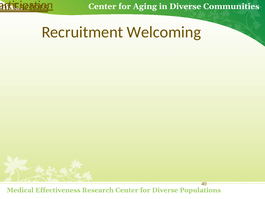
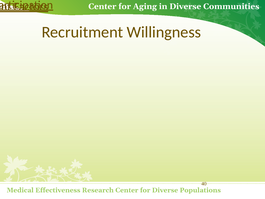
Welcoming: Welcoming -> Willingness
